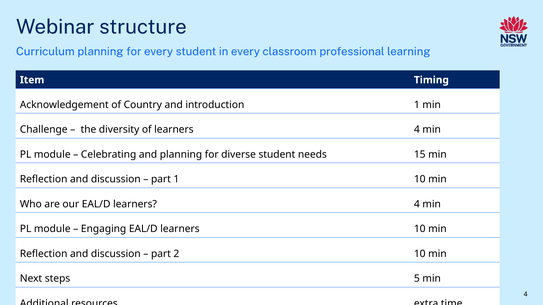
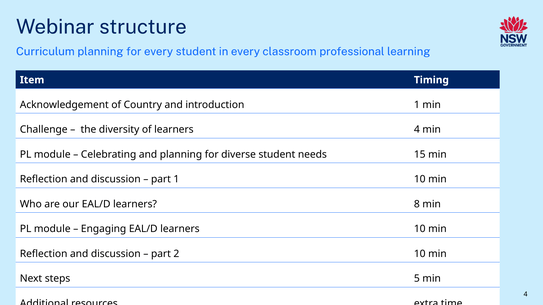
EAL/D learners 4: 4 -> 8
